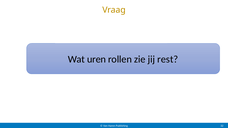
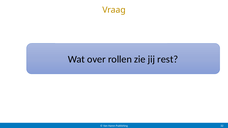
uren: uren -> over
